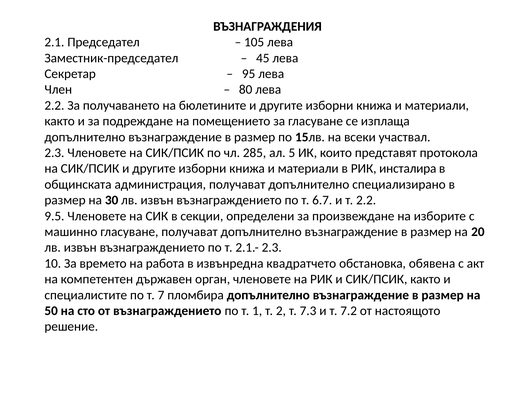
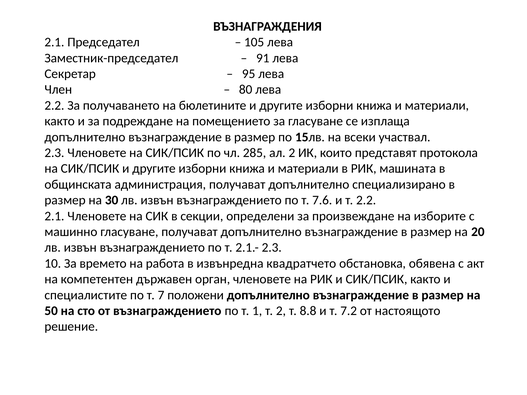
45: 45 -> 91
ал 5: 5 -> 2
инсталира: инсталира -> машината
6.7: 6.7 -> 7.6
9.5 at (54, 216): 9.5 -> 2.1
пломбира: пломбира -> положени
7.3: 7.3 -> 8.8
